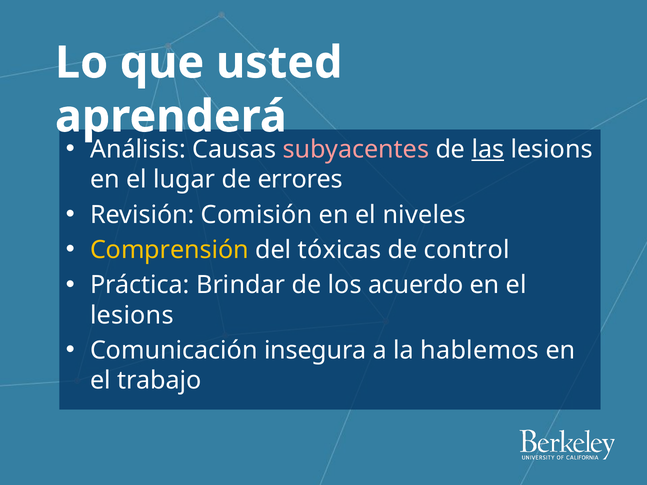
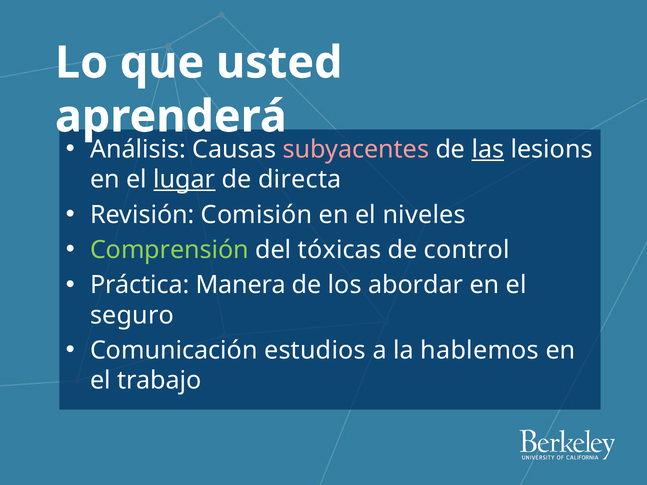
lugar underline: none -> present
errores: errores -> directa
Comprensión colour: yellow -> light green
Brindar: Brindar -> Manera
acuerdo: acuerdo -> abordar
lesions at (132, 315): lesions -> seguro
insegura: insegura -> estudios
